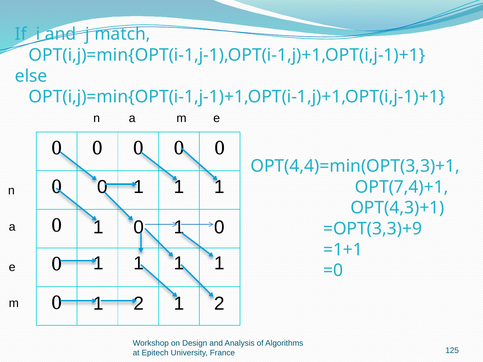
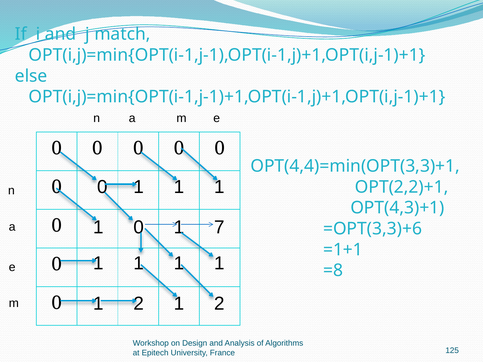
OPT(7,4)+1: OPT(7,4)+1 -> OPT(2,2)+1
0 at (219, 227): 0 -> 7
=OPT(3,3)+9: =OPT(3,3)+9 -> =OPT(3,3)+6
=0: =0 -> =8
